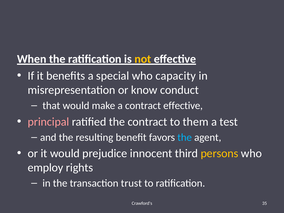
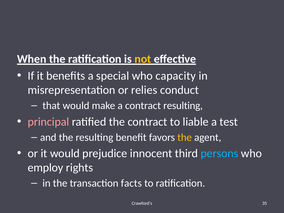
know: know -> relies
contract effective: effective -> resulting
them: them -> liable
the at (185, 137) colour: light blue -> yellow
persons colour: yellow -> light blue
trust: trust -> facts
